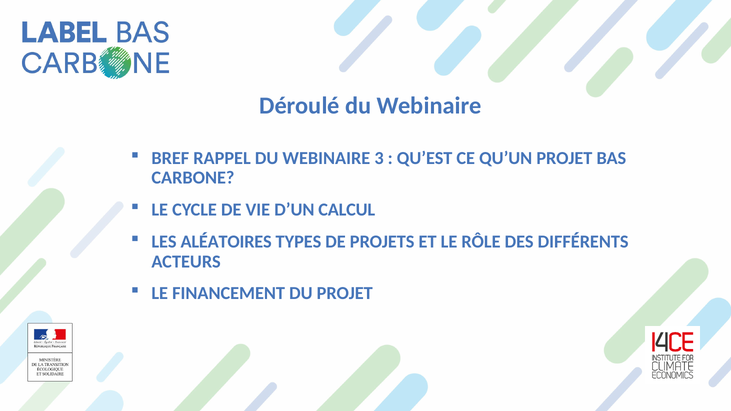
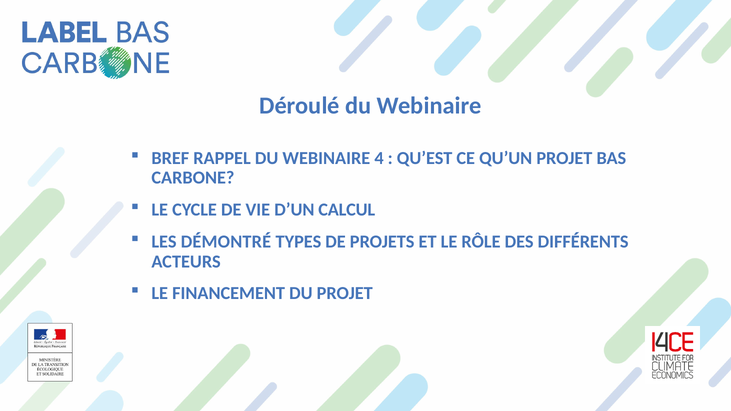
3: 3 -> 4
ALÉATOIRES: ALÉATOIRES -> DÉMONTRÉ
